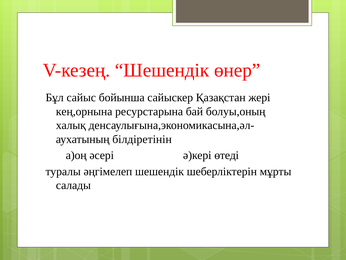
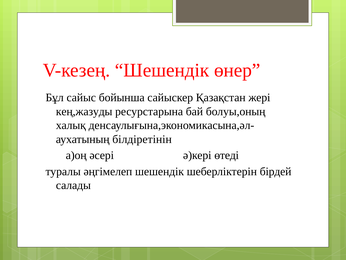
кең,орнына: кең,орнына -> кең,жазуды
мұрты: мұрты -> бірдей
